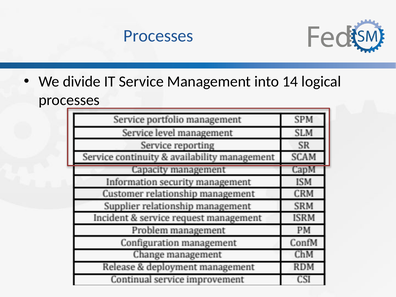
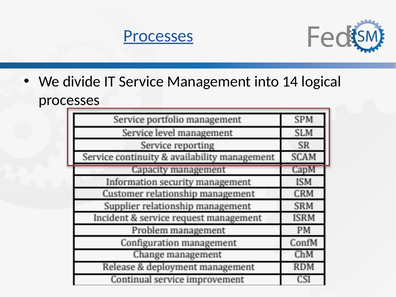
Processes at (158, 36) underline: none -> present
